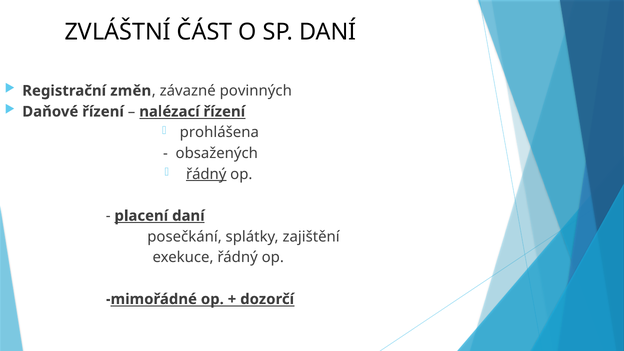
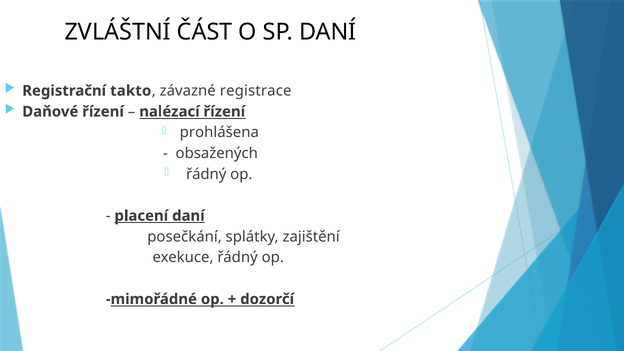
změn: změn -> takto
povinných: povinných -> registrace
řádný at (206, 174) underline: present -> none
